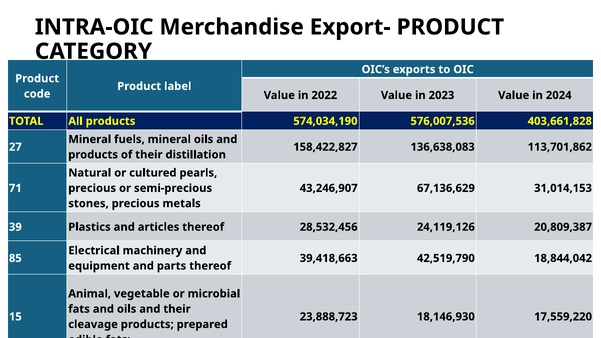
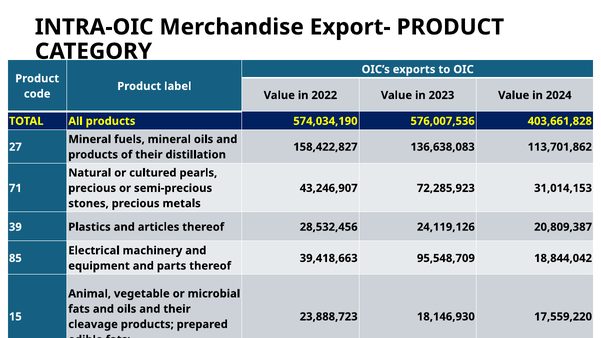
67,136,629: 67,136,629 -> 72,285,923
42,519,790: 42,519,790 -> 95,548,709
